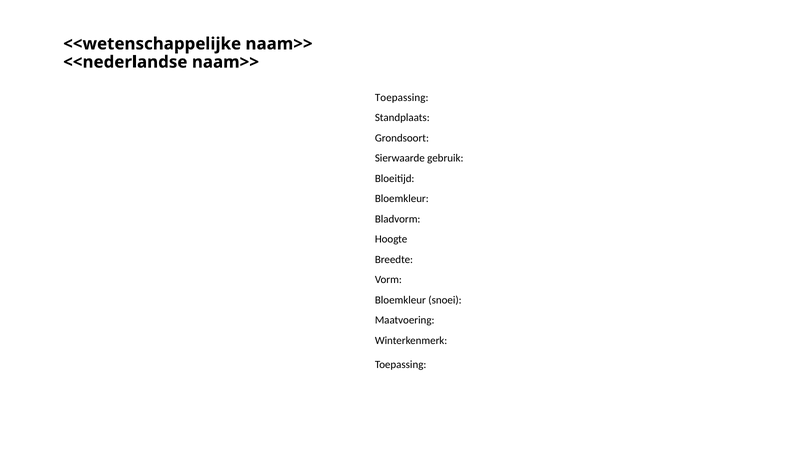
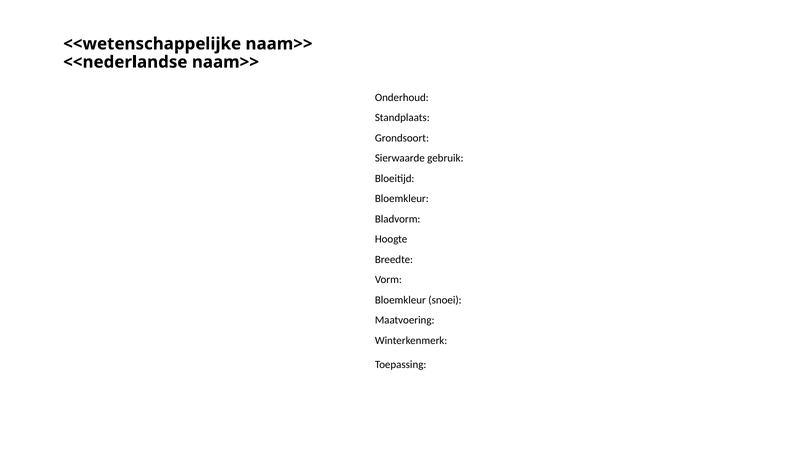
Toepassing at (402, 98): Toepassing -> Onderhoud
